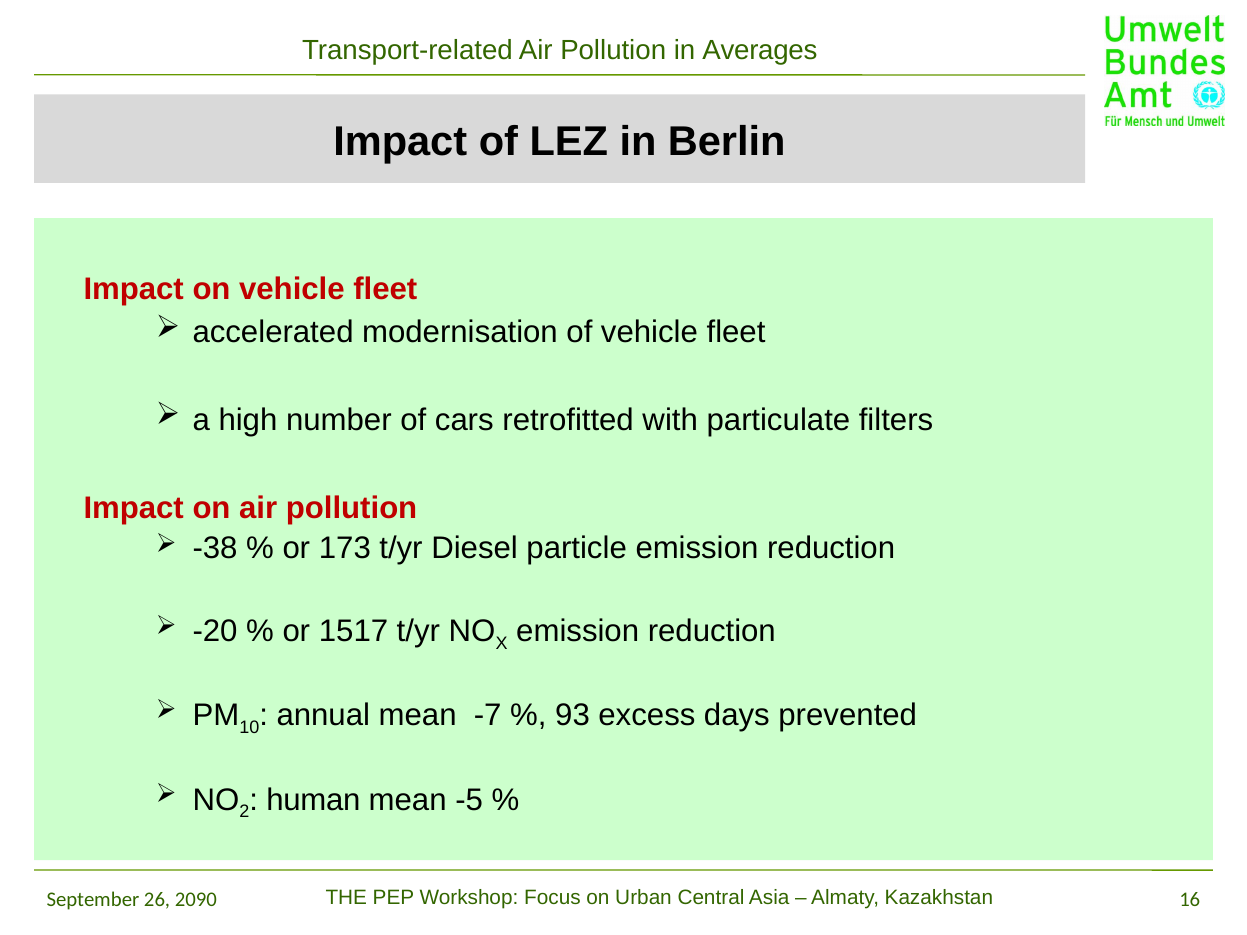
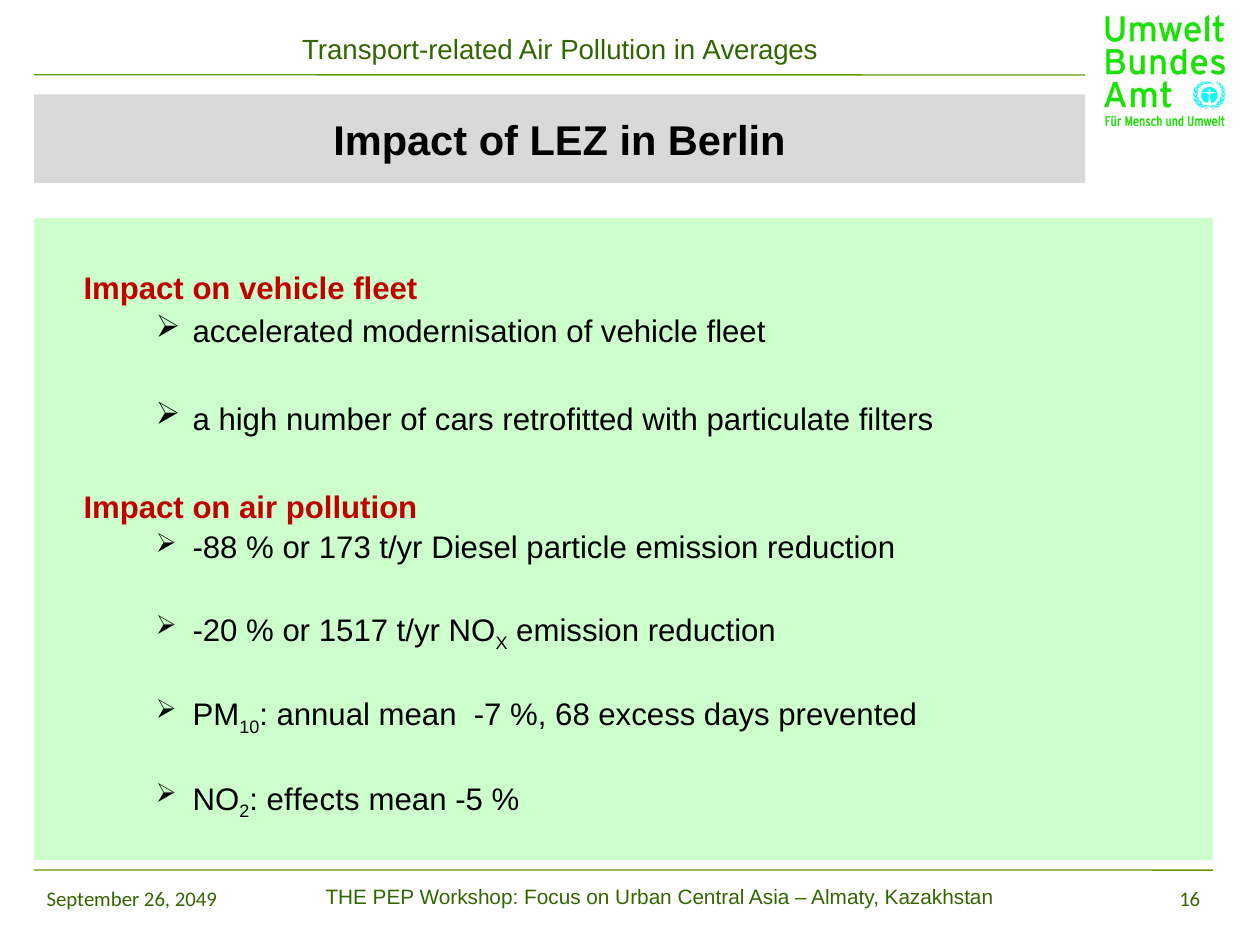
-38: -38 -> -88
93: 93 -> 68
human: human -> effects
2090: 2090 -> 2049
